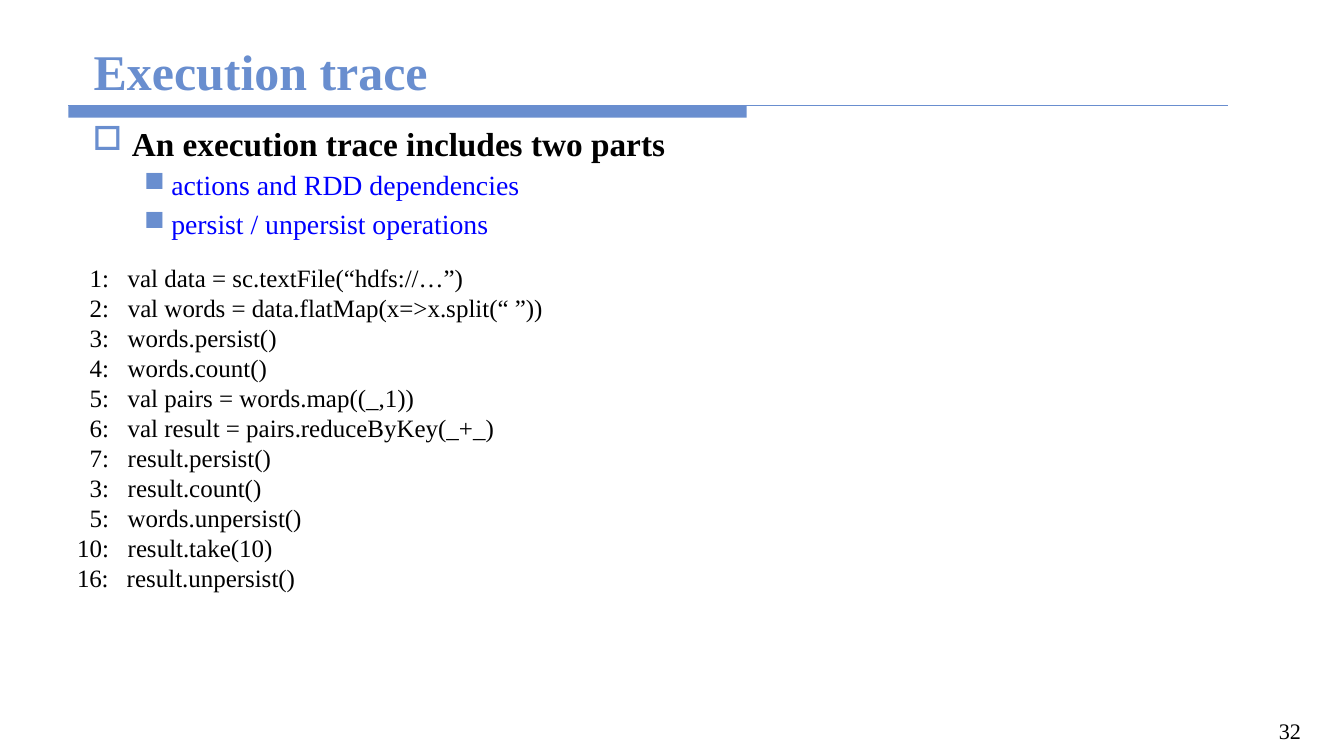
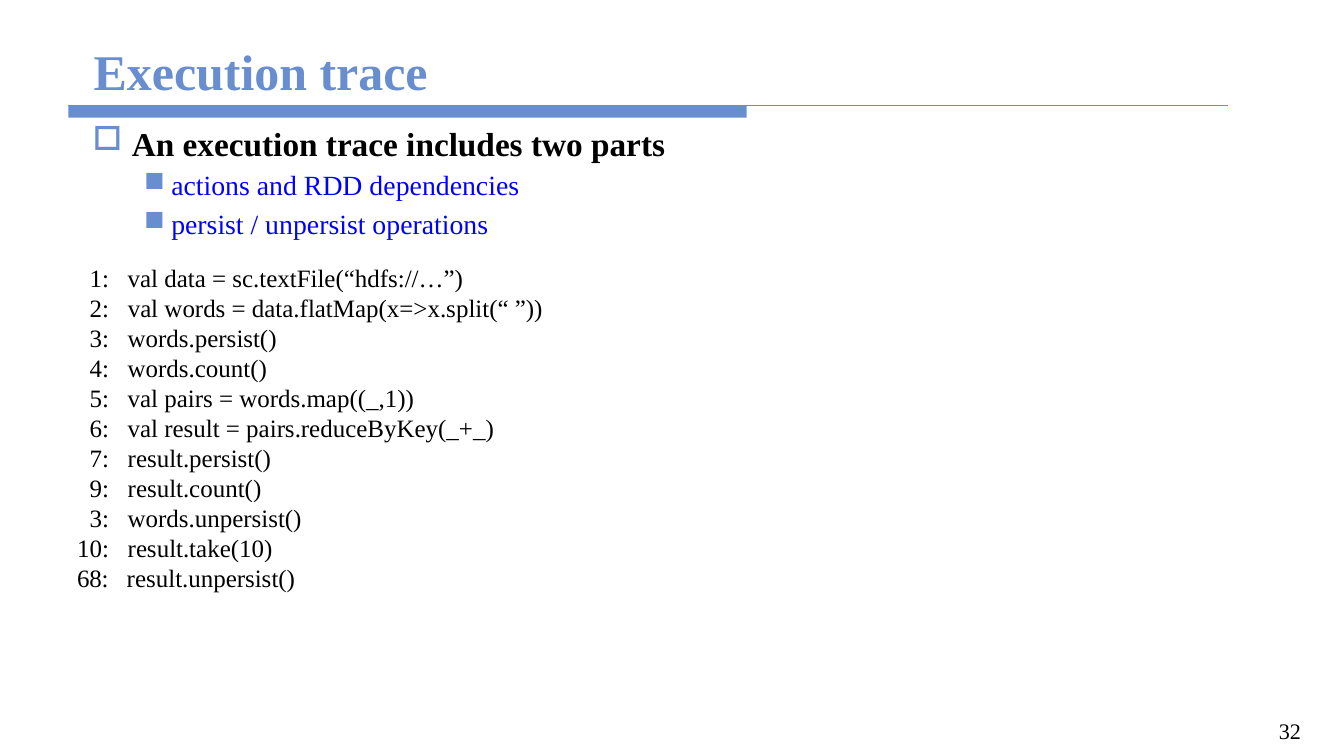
3 at (99, 490): 3 -> 9
5 at (99, 519): 5 -> 3
16: 16 -> 68
